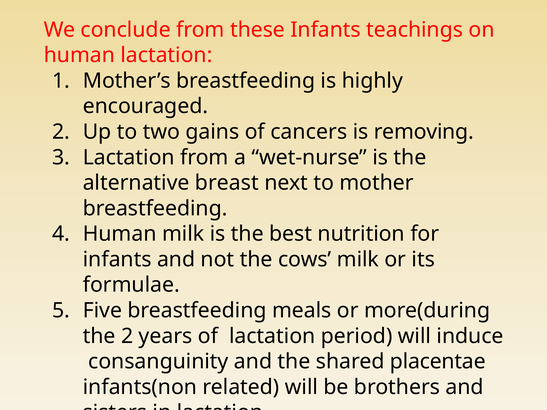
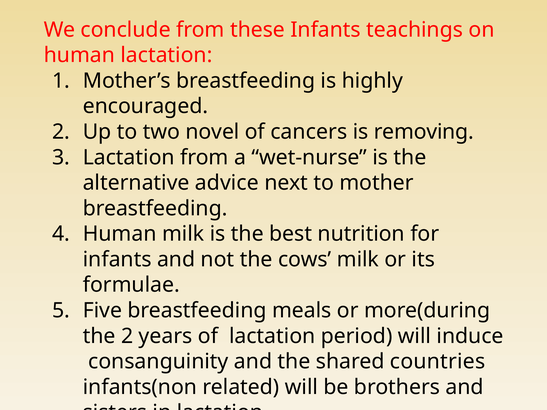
gains: gains -> novel
breast: breast -> advice
placentae: placentae -> countries
